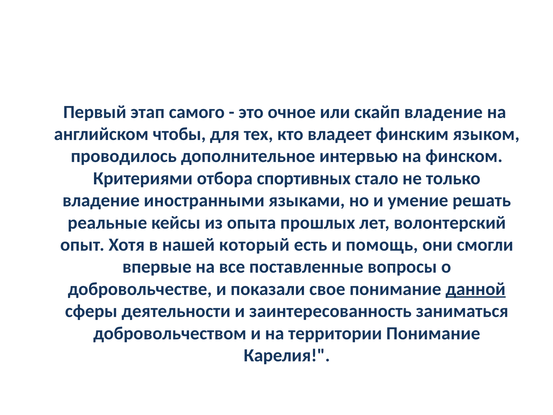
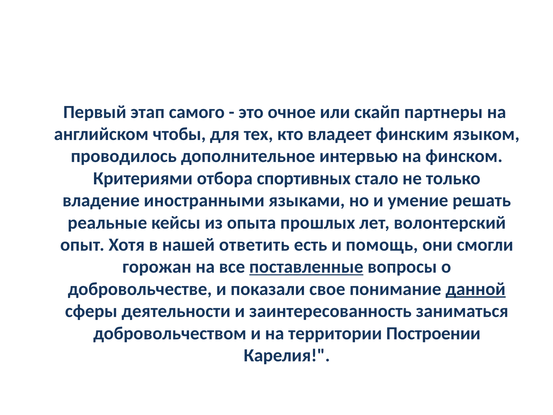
скайп владение: владение -> партнеры
который: который -> ответить
впервые: впервые -> горожан
поставленные underline: none -> present
территории Понимание: Понимание -> Построении
